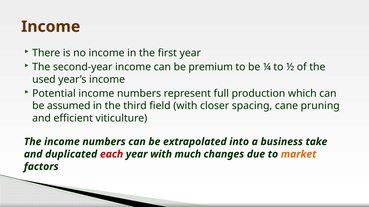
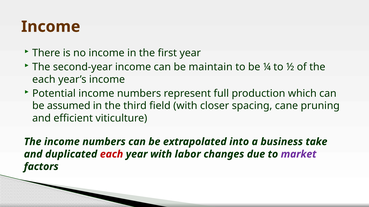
premium: premium -> maintain
used at (44, 80): used -> each
much: much -> labor
market colour: orange -> purple
